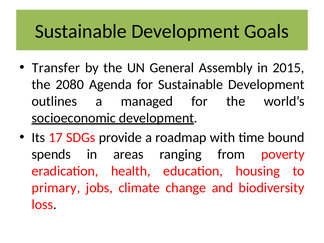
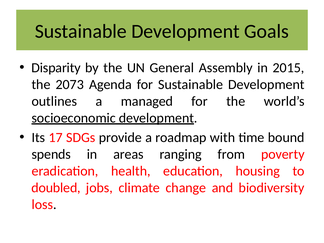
Transfer: Transfer -> Disparity
2080: 2080 -> 2073
primary: primary -> doubled
